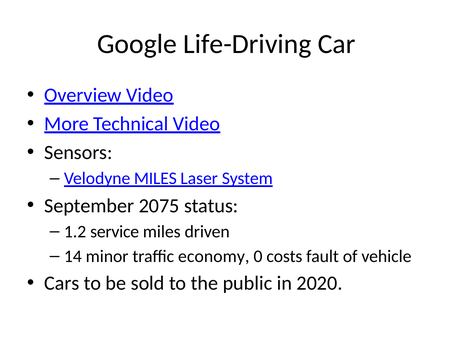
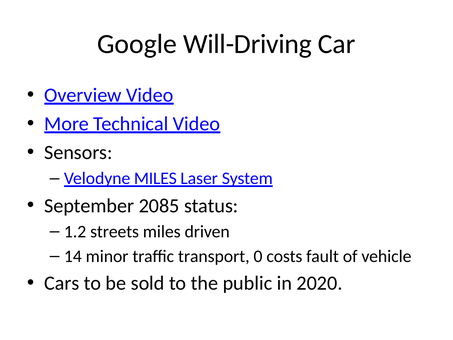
Life-Driving: Life-Driving -> Will-Driving
2075: 2075 -> 2085
service: service -> streets
economy: economy -> transport
